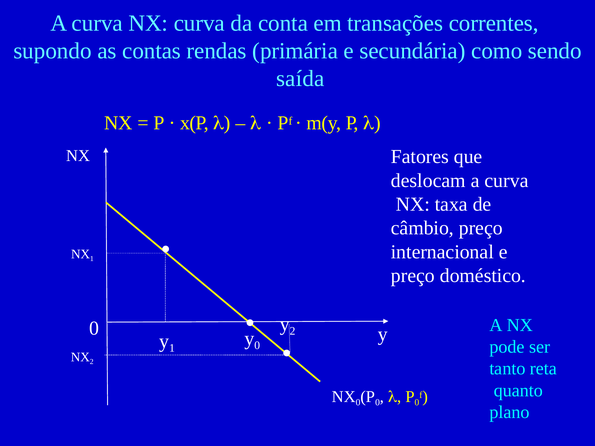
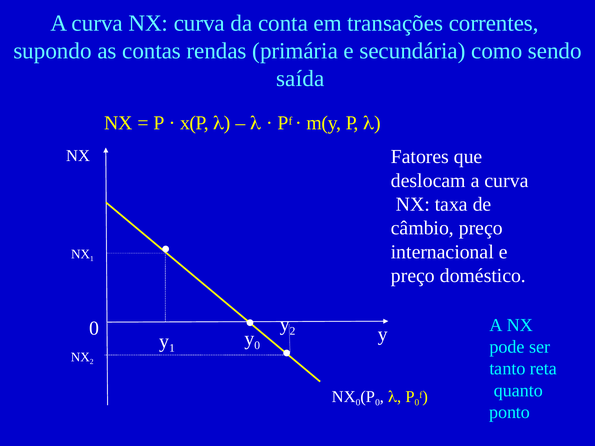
plano: plano -> ponto
